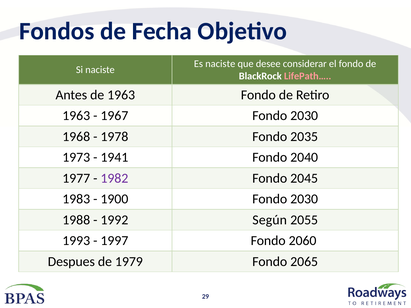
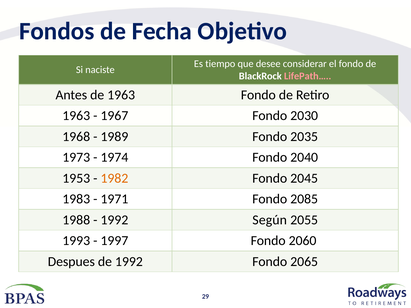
Es naciste: naciste -> tiempo
1978: 1978 -> 1989
1941: 1941 -> 1974
1977: 1977 -> 1953
1982 colour: purple -> orange
1900: 1900 -> 1971
2030 at (304, 199): 2030 -> 2085
de 1979: 1979 -> 1992
